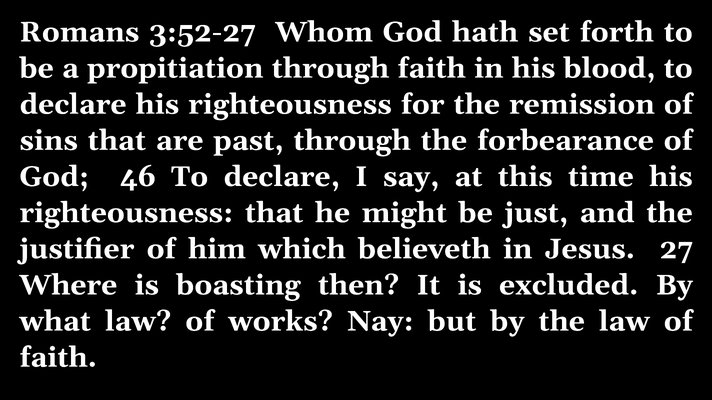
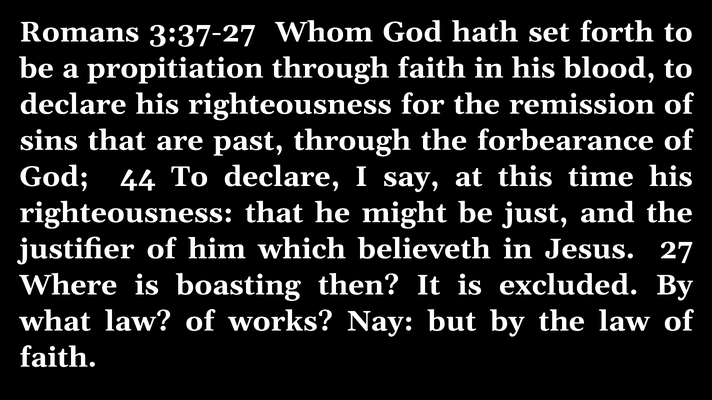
3:52-27: 3:52-27 -> 3:37-27
46: 46 -> 44
